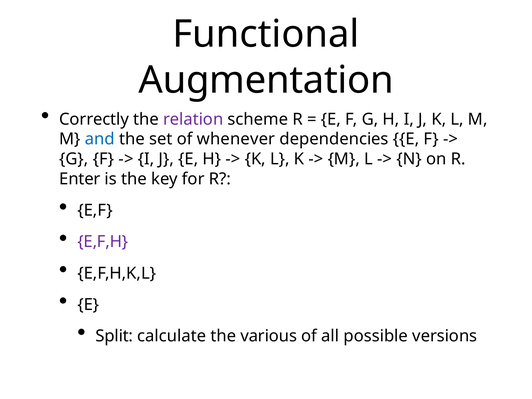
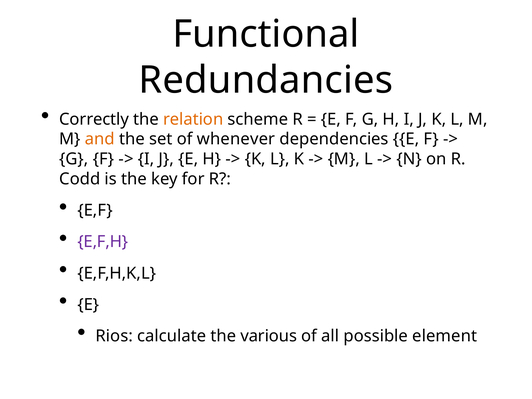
Augmentation: Augmentation -> Redundancies
relation colour: purple -> orange
and colour: blue -> orange
Enter: Enter -> Codd
Split: Split -> Rios
versions: versions -> element
